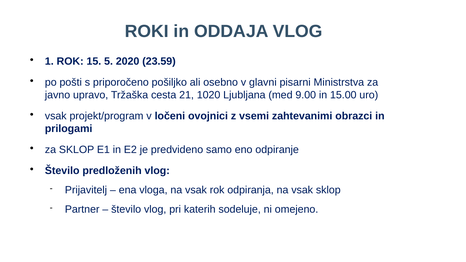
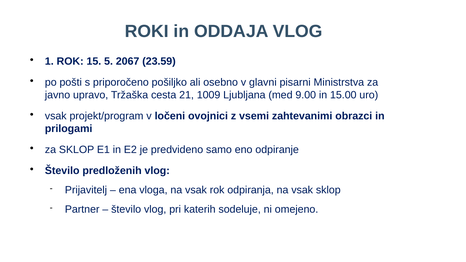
2020: 2020 -> 2067
1020: 1020 -> 1009
